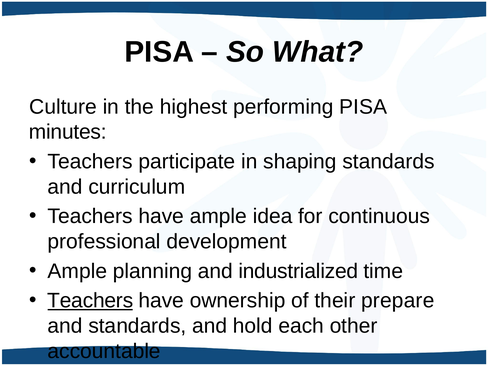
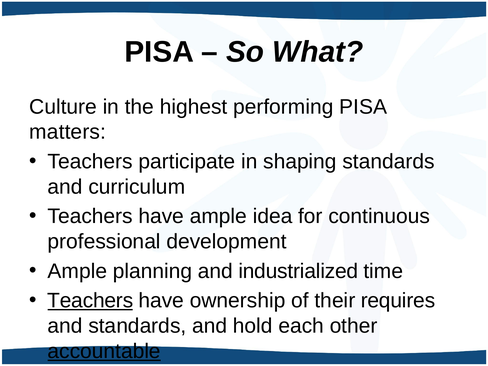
minutes: minutes -> matters
prepare: prepare -> requires
accountable underline: none -> present
